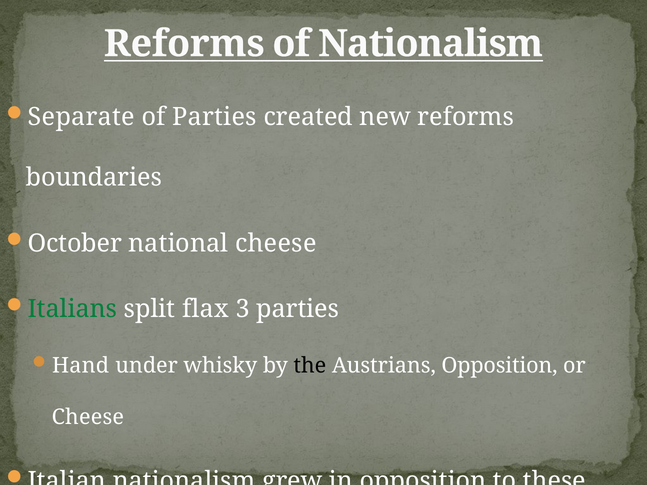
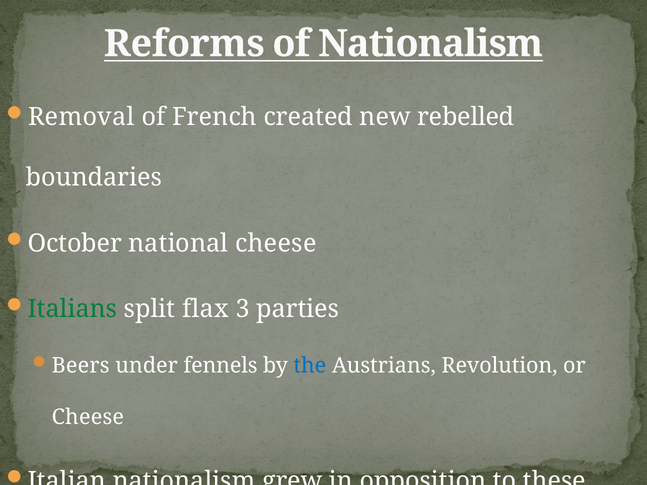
Separate: Separate -> Removal
of Parties: Parties -> French
new reforms: reforms -> rebelled
Hand: Hand -> Beers
whisky: whisky -> fennels
the colour: black -> blue
Austrians Opposition: Opposition -> Revolution
